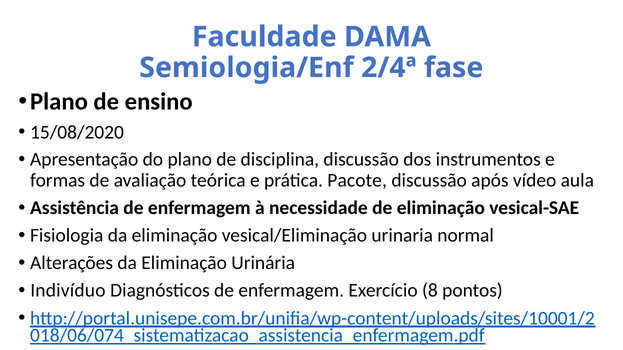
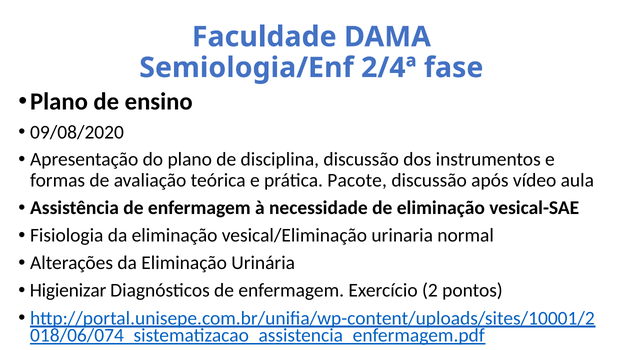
15/08/2020: 15/08/2020 -> 09/08/2020
Indivíduo: Indivíduo -> Higienizar
8: 8 -> 2
